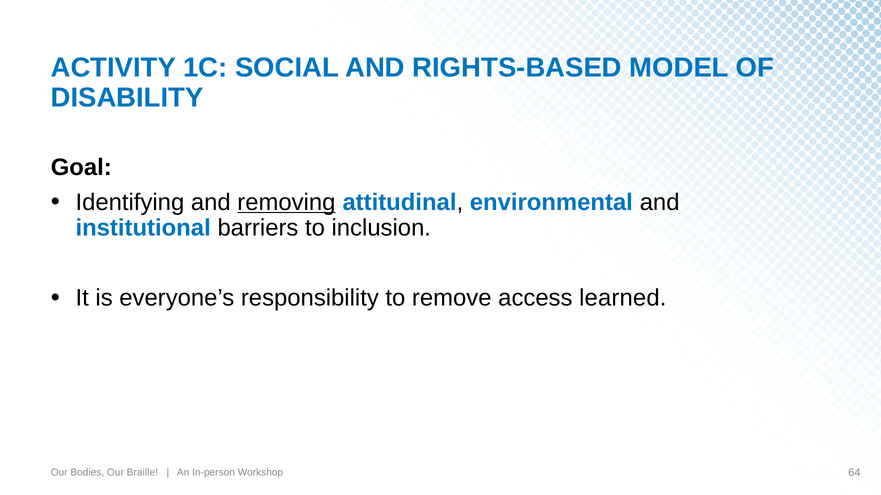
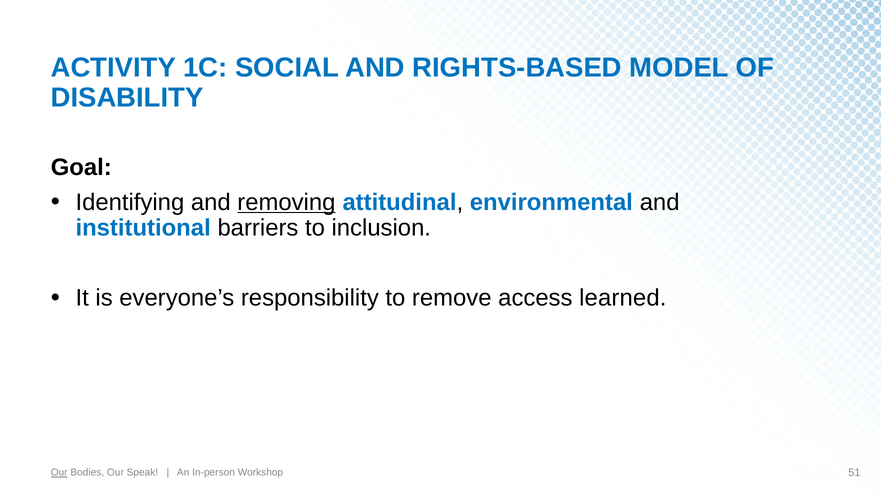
Our at (59, 473) underline: none -> present
Braille: Braille -> Speak
64: 64 -> 51
